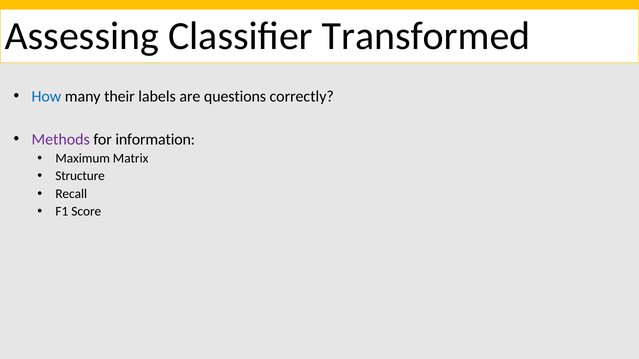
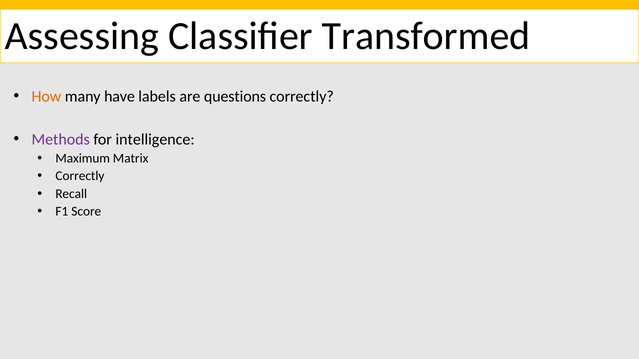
How colour: blue -> orange
their: their -> have
information: information -> intelligence
Structure at (80, 176): Structure -> Correctly
